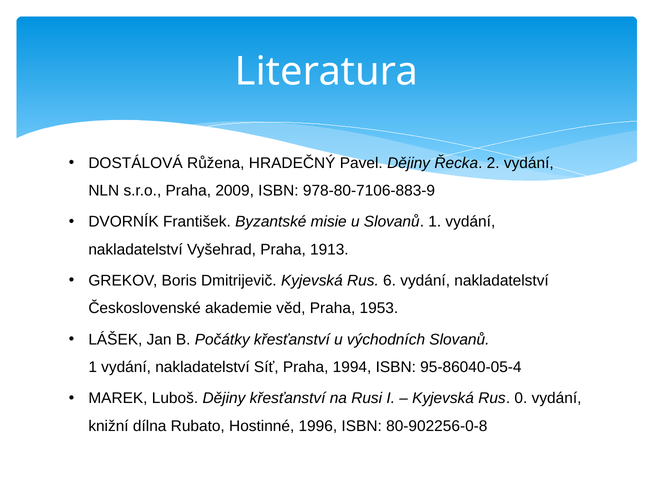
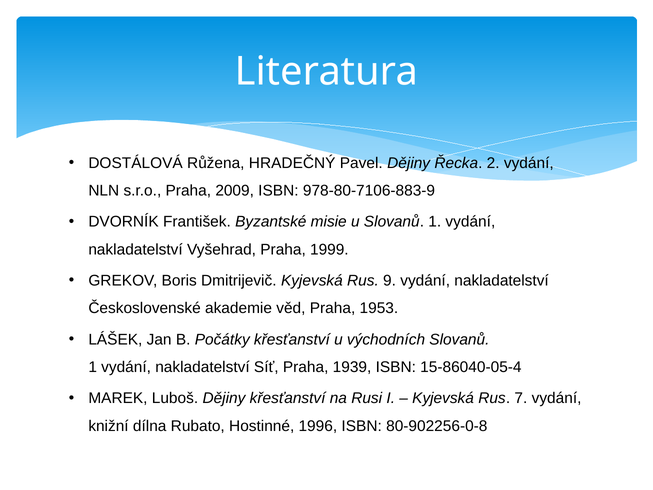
1913: 1913 -> 1999
6: 6 -> 9
1994: 1994 -> 1939
95-86040-05-4: 95-86040-05-4 -> 15-86040-05-4
0: 0 -> 7
